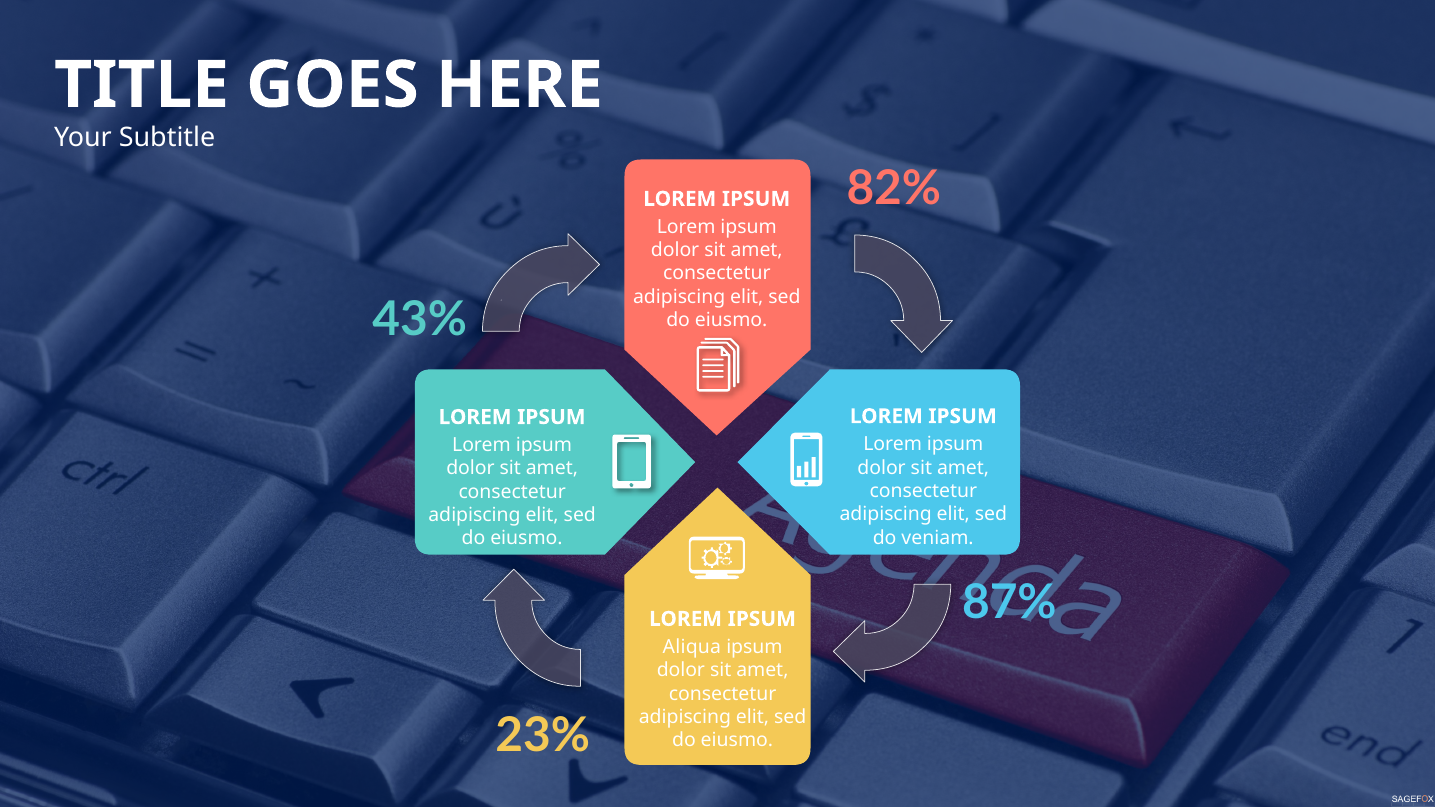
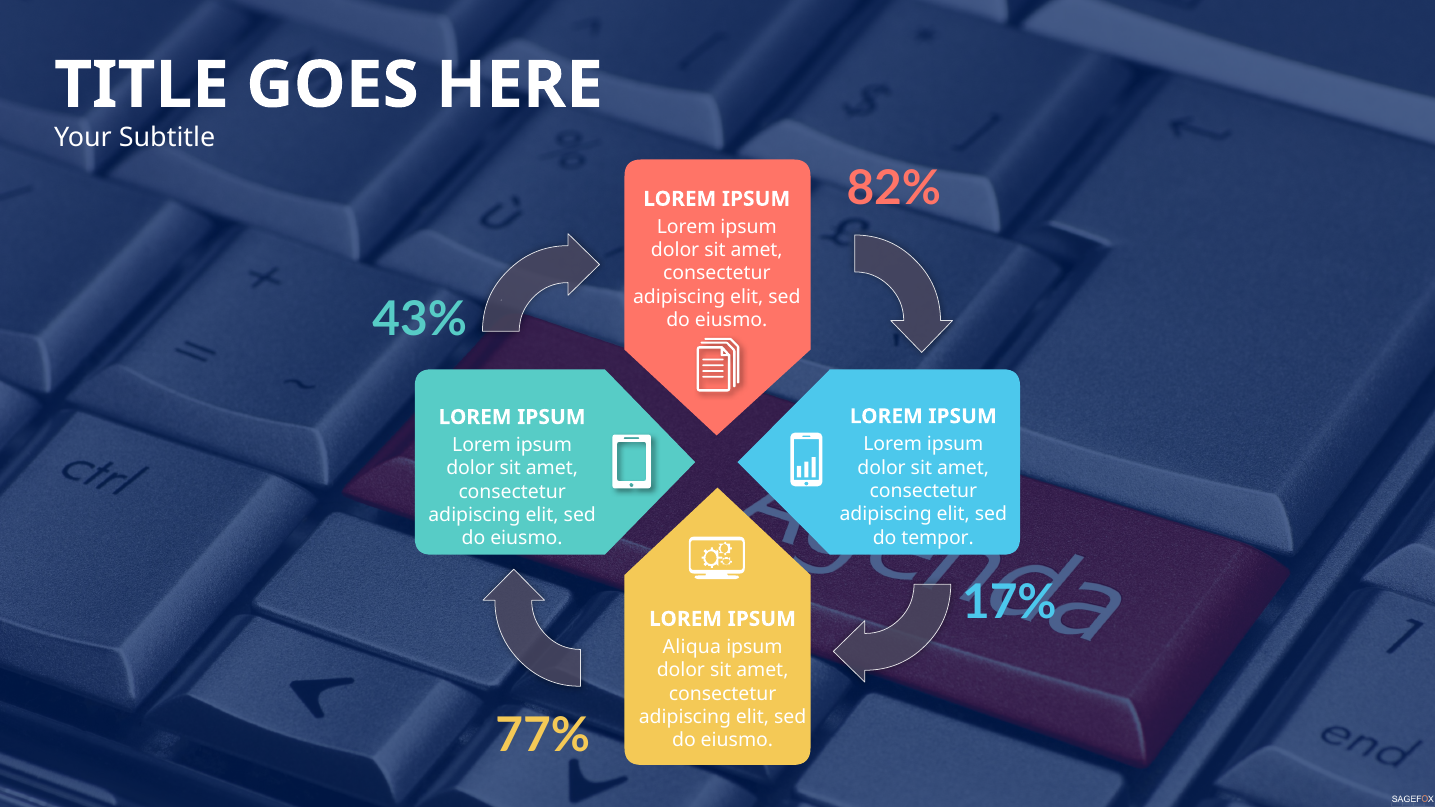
veniam: veniam -> tempor
87%: 87% -> 17%
23%: 23% -> 77%
